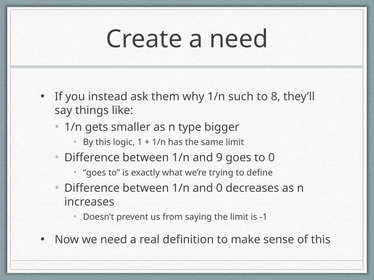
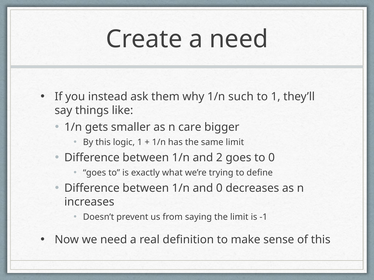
to 8: 8 -> 1
type: type -> care
9: 9 -> 2
